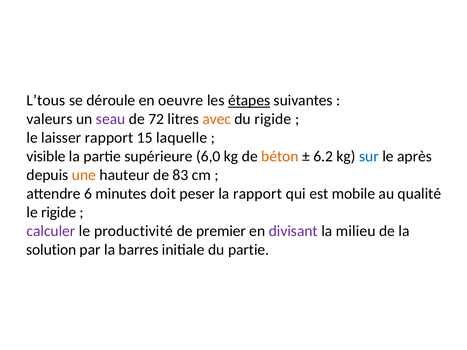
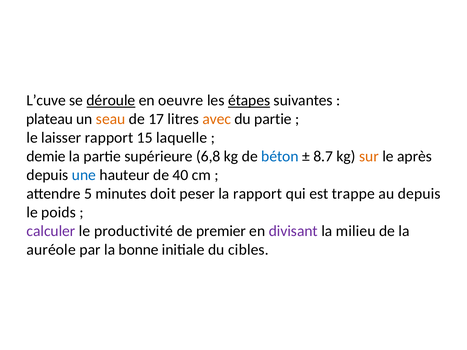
L’tous: L’tous -> L’cuve
déroule underline: none -> present
valeurs: valeurs -> plateau
seau colour: purple -> orange
72: 72 -> 17
du rigide: rigide -> partie
visible: visible -> demie
6,0: 6,0 -> 6,8
béton colour: orange -> blue
6.2: 6.2 -> 8.7
sur colour: blue -> orange
une colour: orange -> blue
83: 83 -> 40
6: 6 -> 5
mobile: mobile -> trappe
au qualité: qualité -> depuis
le rigide: rigide -> poids
solution: solution -> auréole
barres: barres -> bonne
du partie: partie -> cibles
